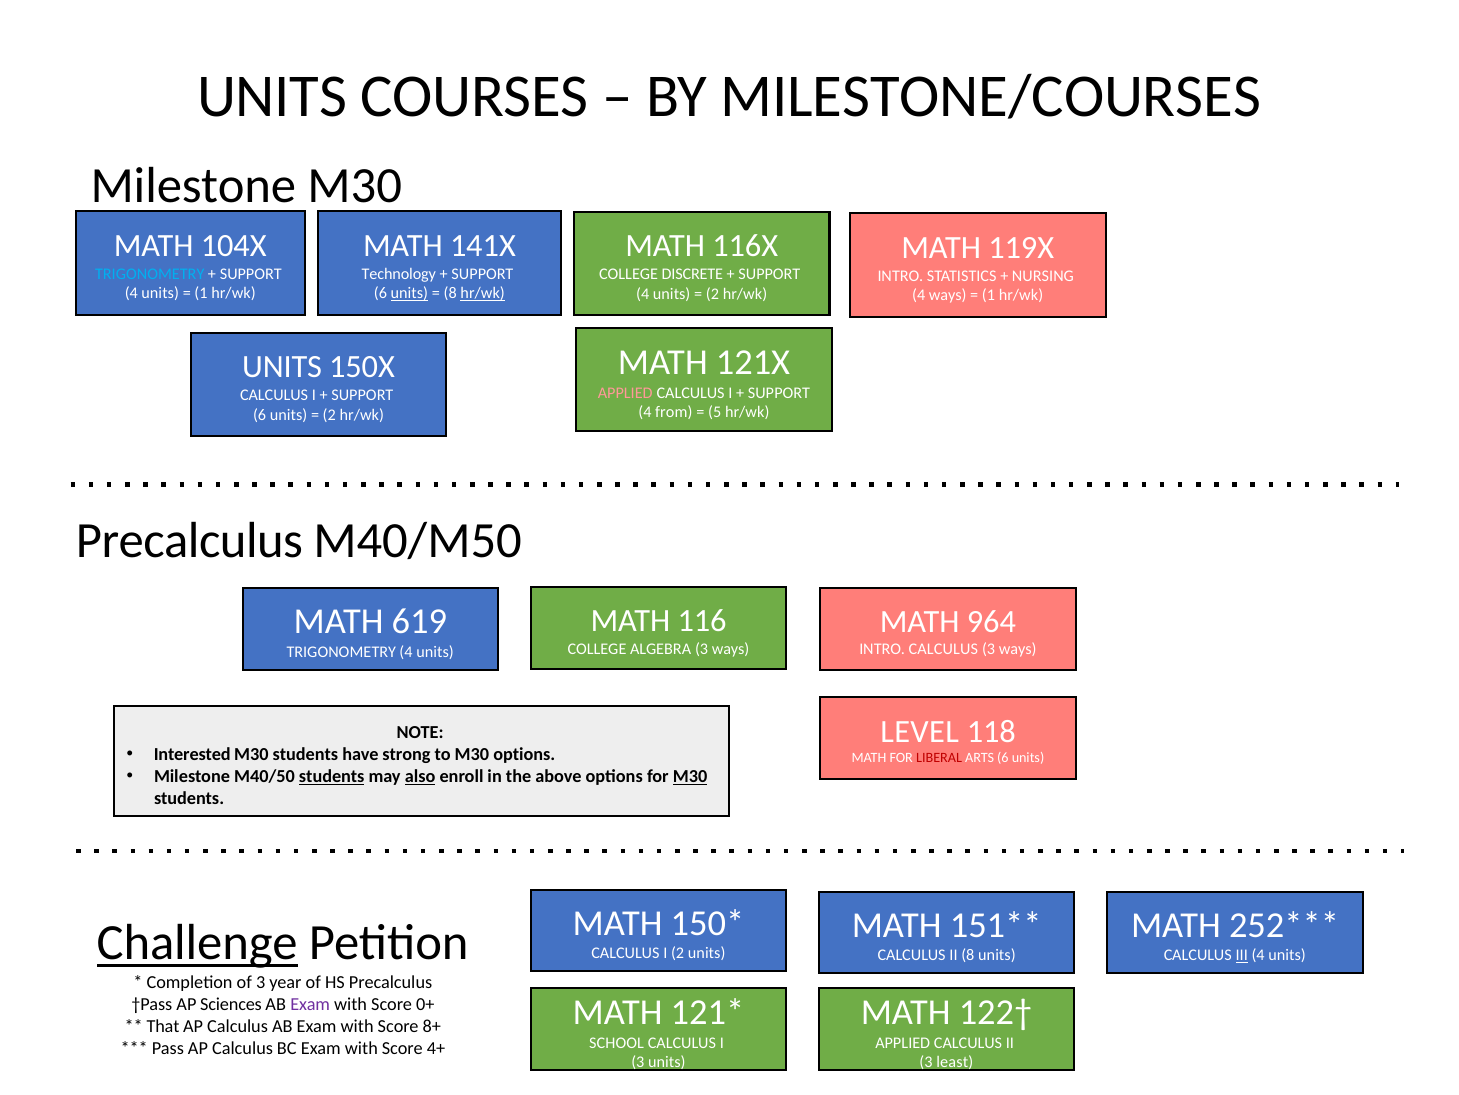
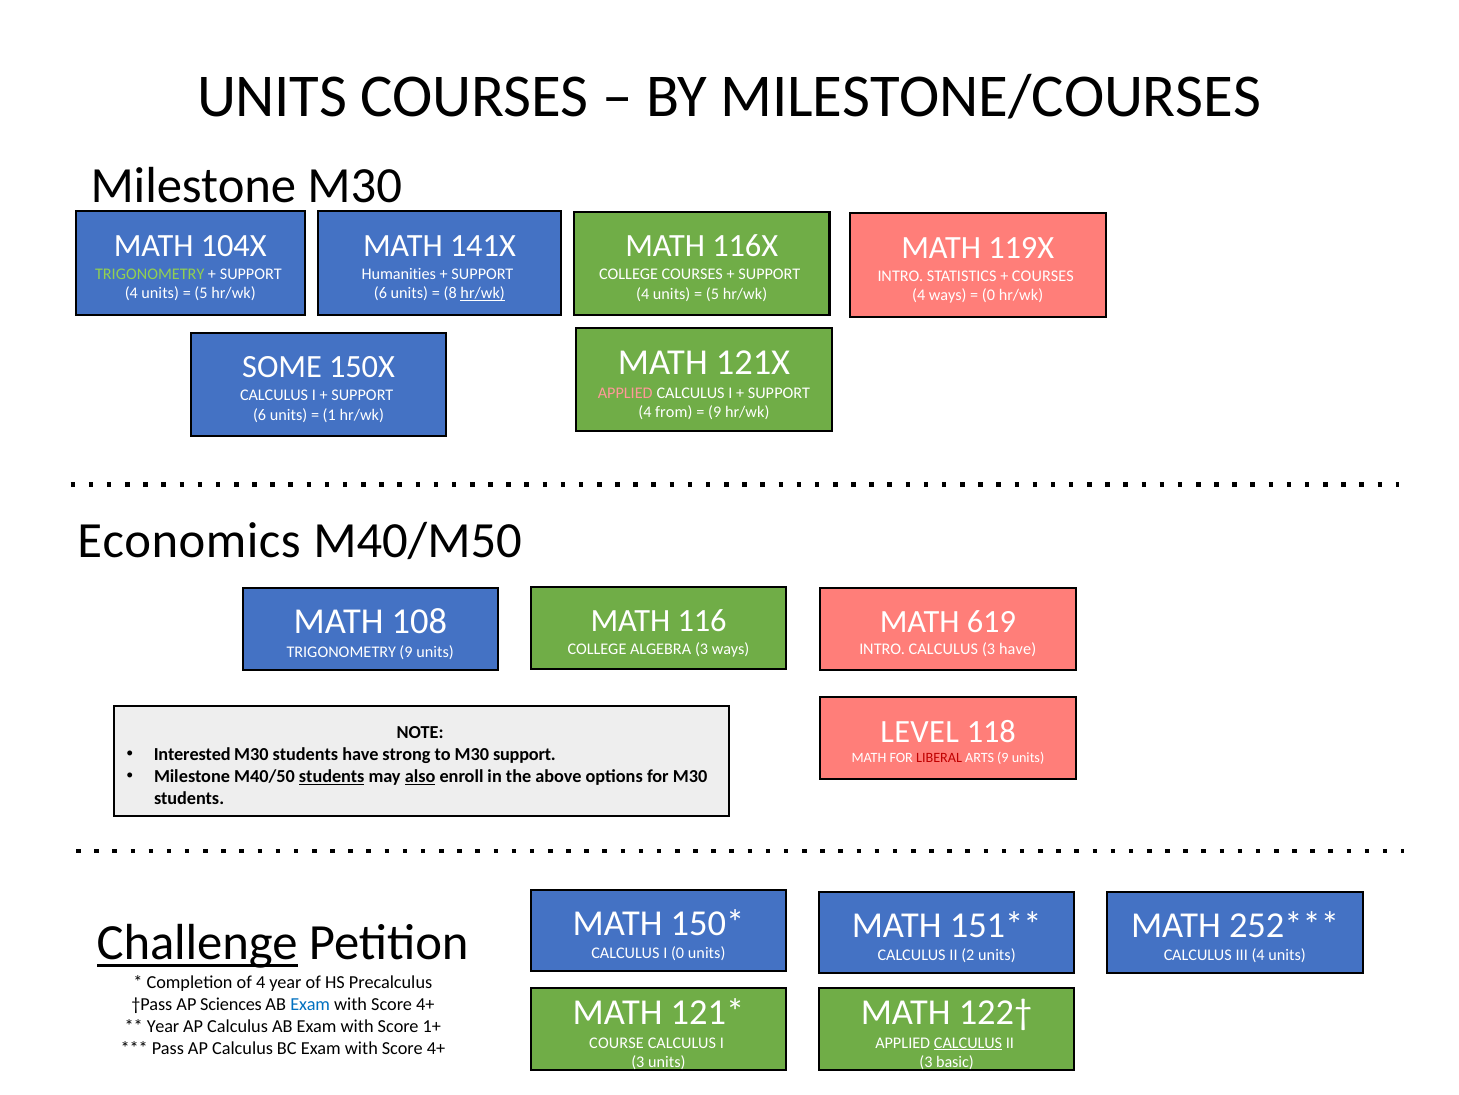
TRIGONOMETRY at (150, 273) colour: light blue -> light green
Technology: Technology -> Humanities
COLLEGE DISCRETE: DISCRETE -> COURSES
NURSING at (1043, 276): NURSING -> COURSES
1 at (201, 293): 1 -> 5
units at (409, 293) underline: present -> none
2 at (712, 293): 2 -> 5
1 at (988, 295): 1 -> 0
UNITS at (282, 367): UNITS -> SOME
5 at (715, 412): 5 -> 9
2 at (329, 414): 2 -> 1
Precalculus at (189, 540): Precalculus -> Economics
619: 619 -> 108
964: 964 -> 619
ways at (1018, 649): ways -> have
TRIGONOMETRY 4: 4 -> 9
M30 options: options -> support
ARTS 6: 6 -> 9
M30 at (690, 776) underline: present -> none
I 2: 2 -> 0
II 8: 8 -> 2
III underline: present -> none
of 3: 3 -> 4
Exam at (310, 1004) colour: purple -> blue
0+ at (425, 1004): 0+ -> 4+
That at (163, 1026): That -> Year
8+: 8+ -> 1+
SCHOOL: SCHOOL -> COURSE
CALCULUS at (968, 1042) underline: none -> present
least: least -> basic
